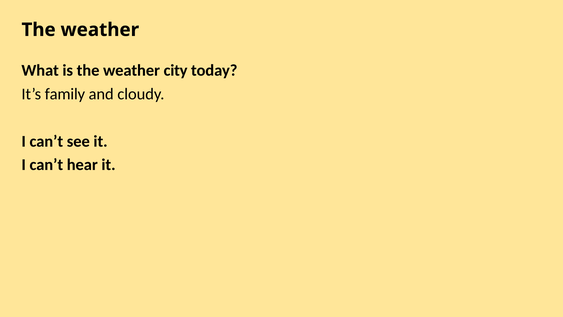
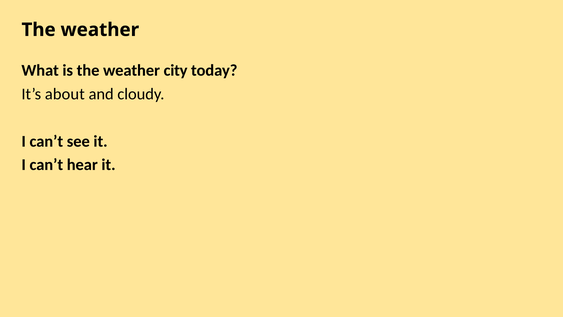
family: family -> about
